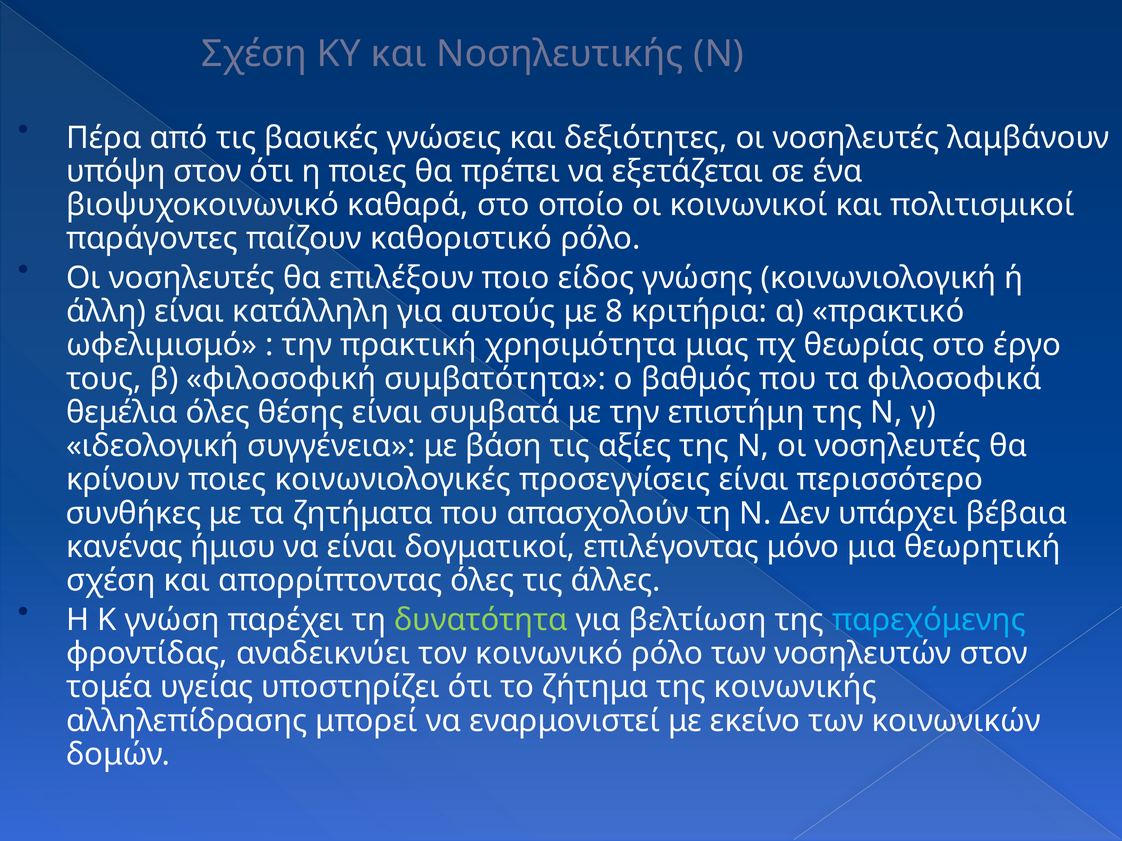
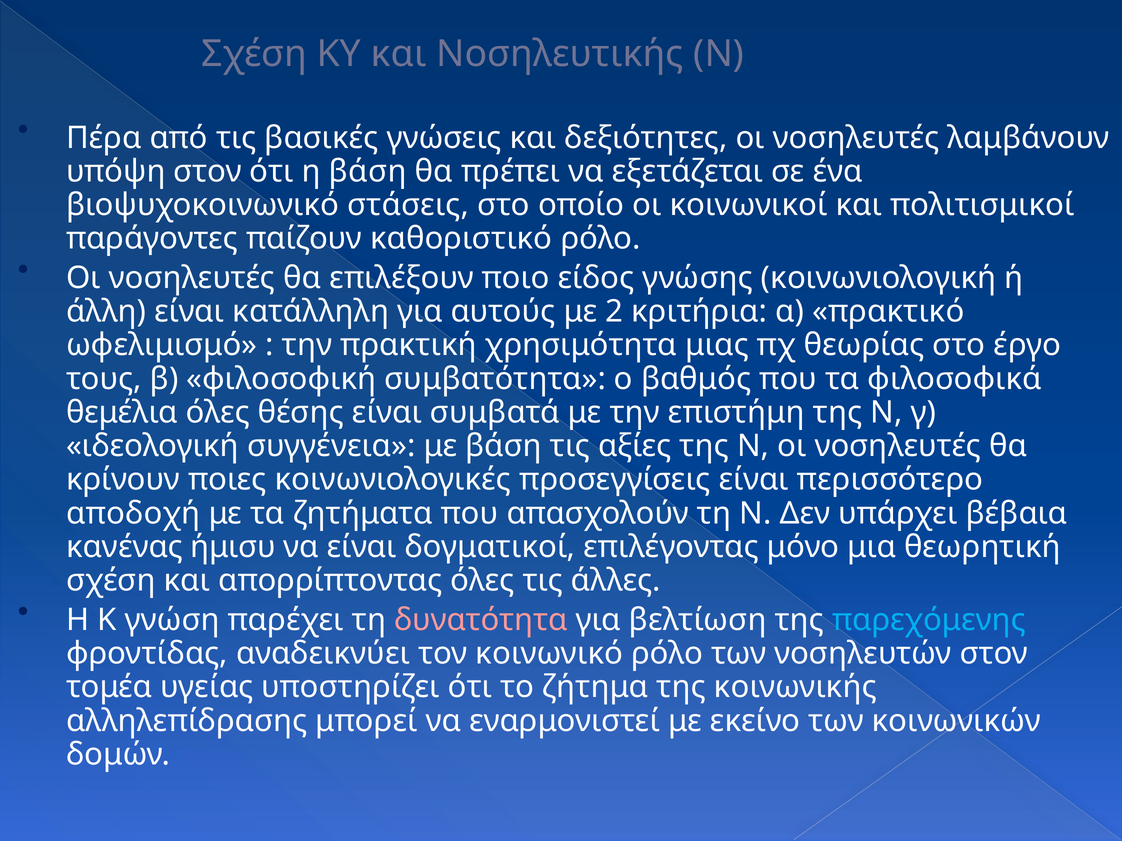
η ποιες: ποιες -> βάση
καθαρά: καθαρά -> στάσεις
8: 8 -> 2
συνθήκες: συνθήκες -> αποδοχή
δυνατότητα colour: light green -> pink
